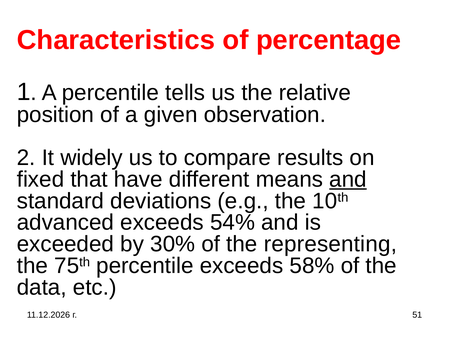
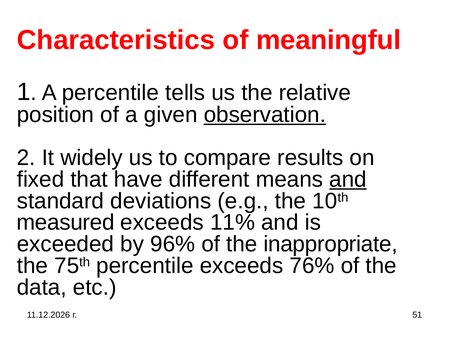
percentage: percentage -> meaningful
observation underline: none -> present
advanced: advanced -> measured
54%: 54% -> 11%
30%: 30% -> 96%
representing: representing -> inappropriate
58%: 58% -> 76%
